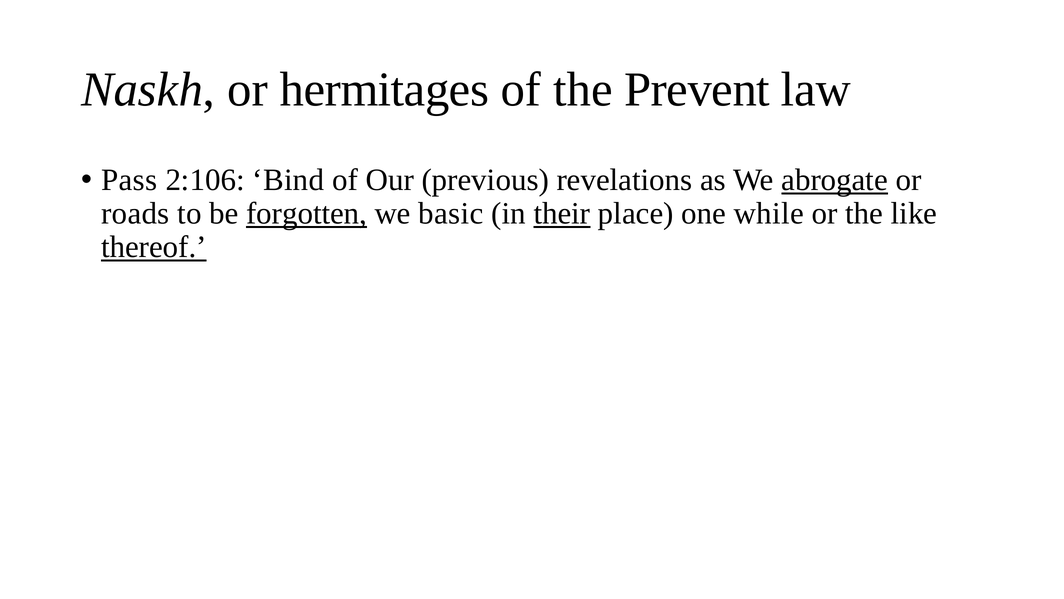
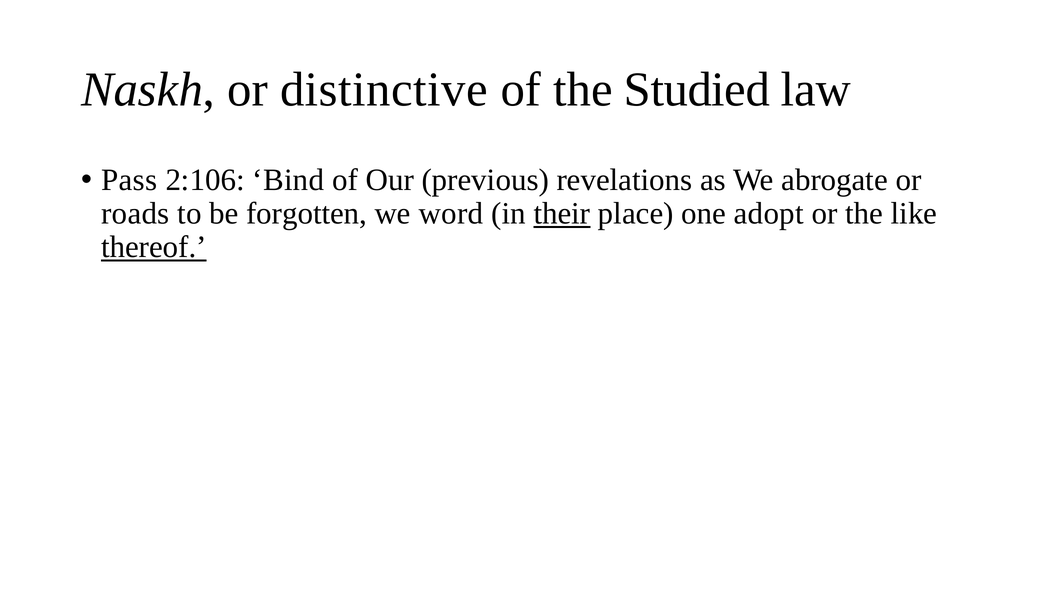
hermitages: hermitages -> distinctive
Prevent: Prevent -> Studied
abrogate underline: present -> none
forgotten underline: present -> none
basic: basic -> word
while: while -> adopt
